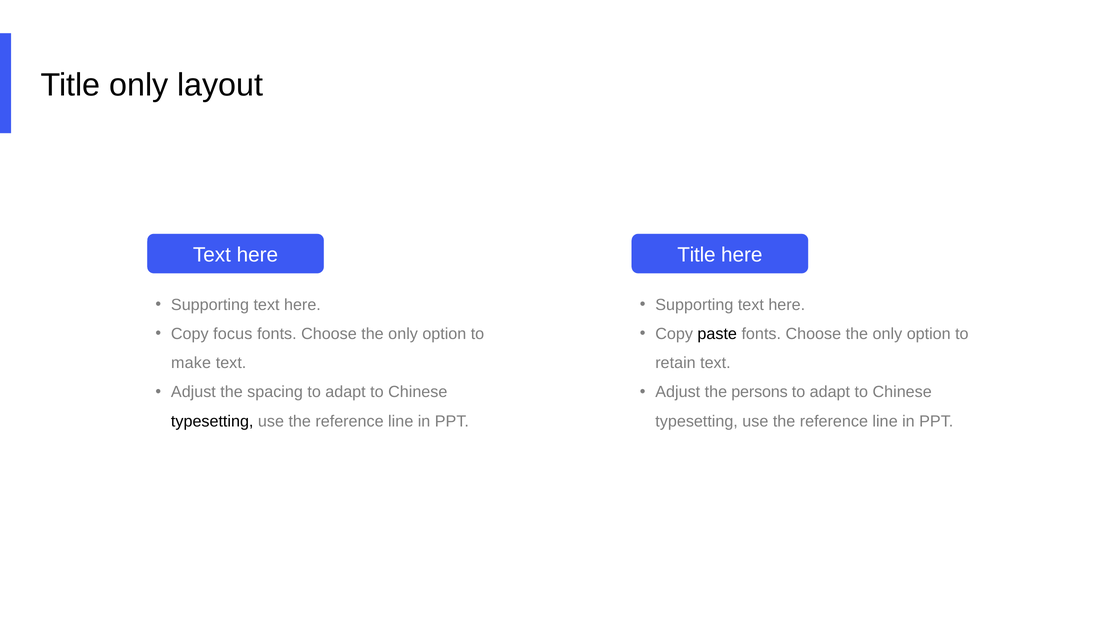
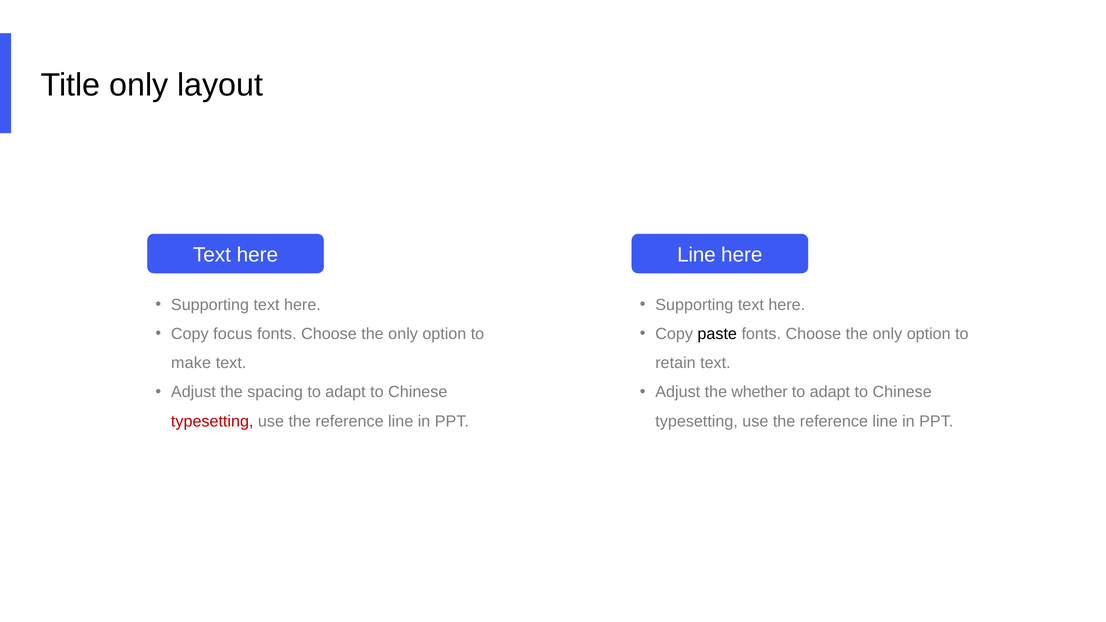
Title at (696, 255): Title -> Line
persons: persons -> whether
typesetting at (212, 421) colour: black -> red
